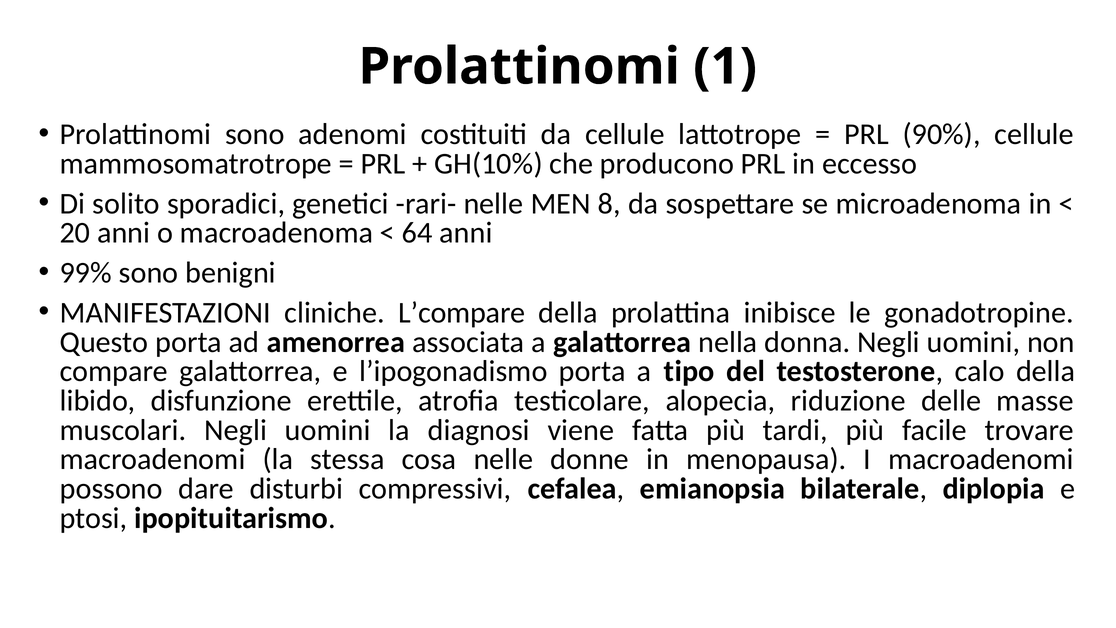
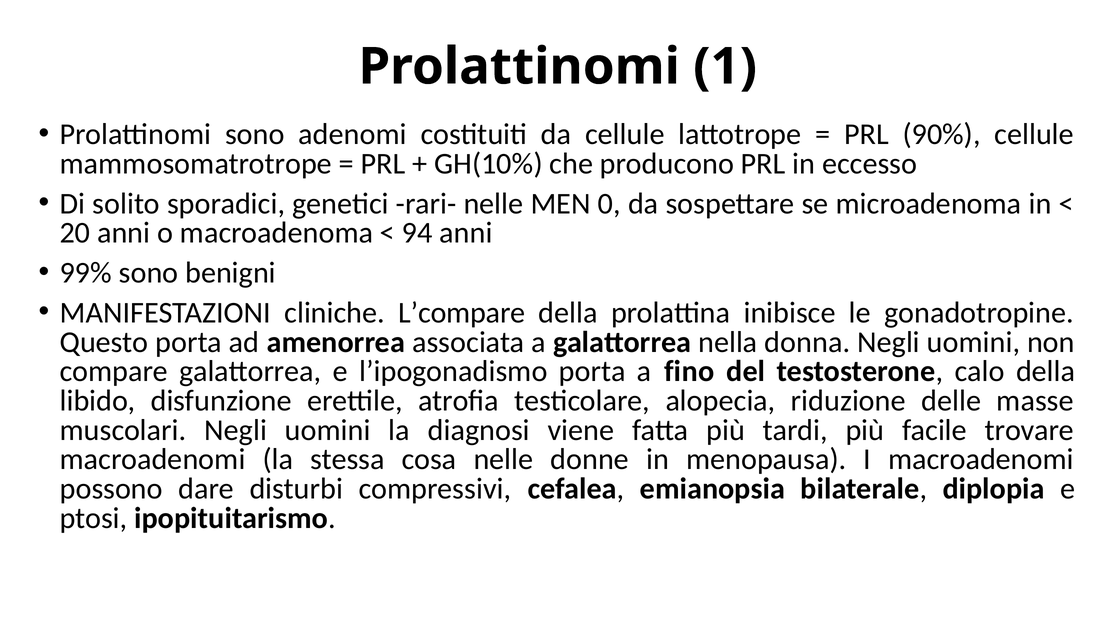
8: 8 -> 0
64: 64 -> 94
tipo: tipo -> fino
